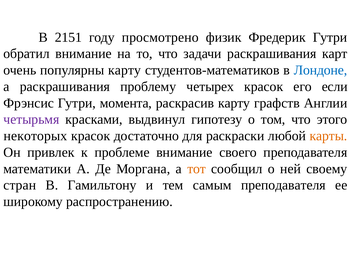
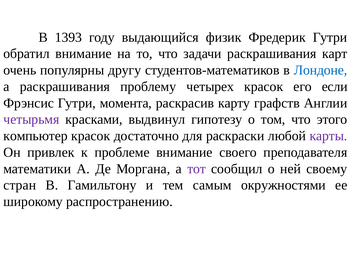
2151: 2151 -> 1393
просмотрено: просмотрено -> выдающийся
популярны карту: карту -> другу
некоторых: некоторых -> компьютер
карты colour: orange -> purple
тот colour: orange -> purple
самым преподавателя: преподавателя -> окружностями
